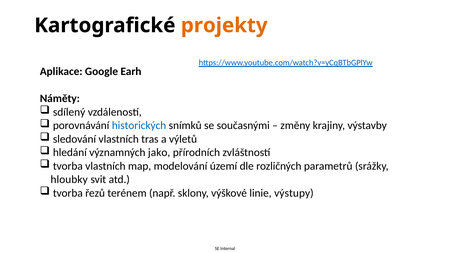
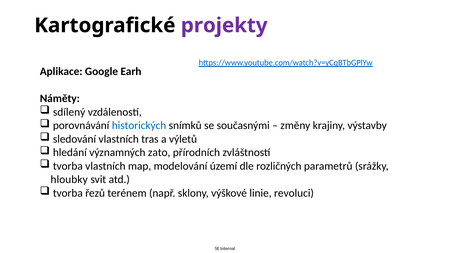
projekty colour: orange -> purple
jako: jako -> zato
výstupy: výstupy -> revoluci
